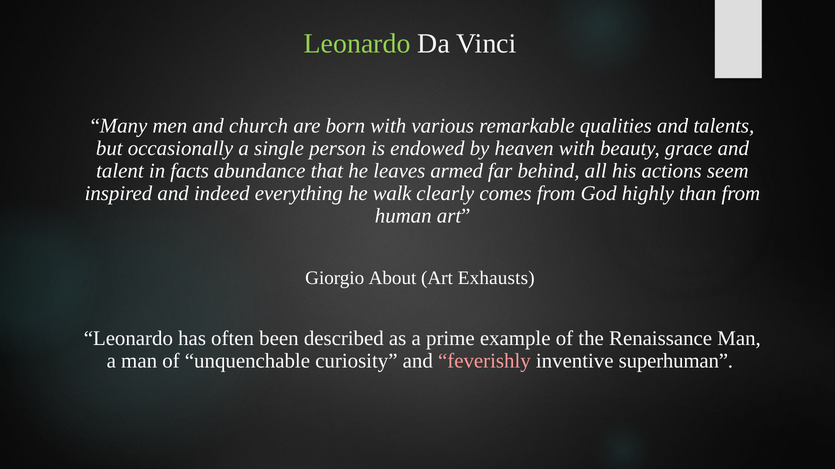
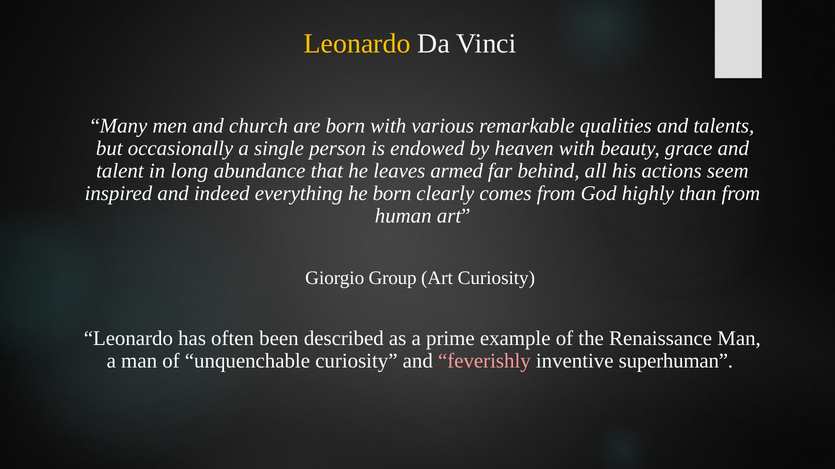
Leonardo at (357, 44) colour: light green -> yellow
facts: facts -> long
he walk: walk -> born
About: About -> Group
Art Exhausts: Exhausts -> Curiosity
